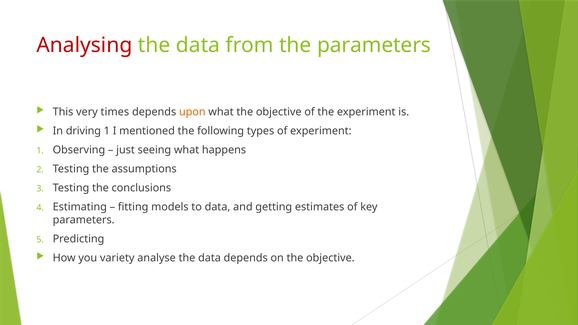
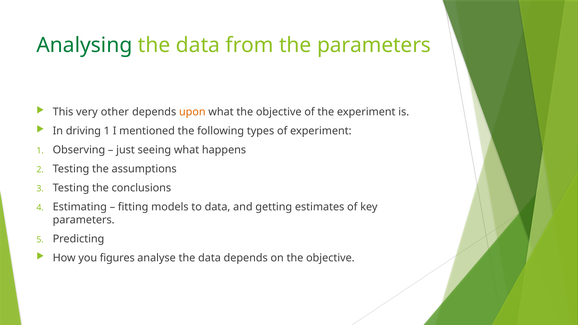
Analysing colour: red -> green
times: times -> other
variety: variety -> figures
